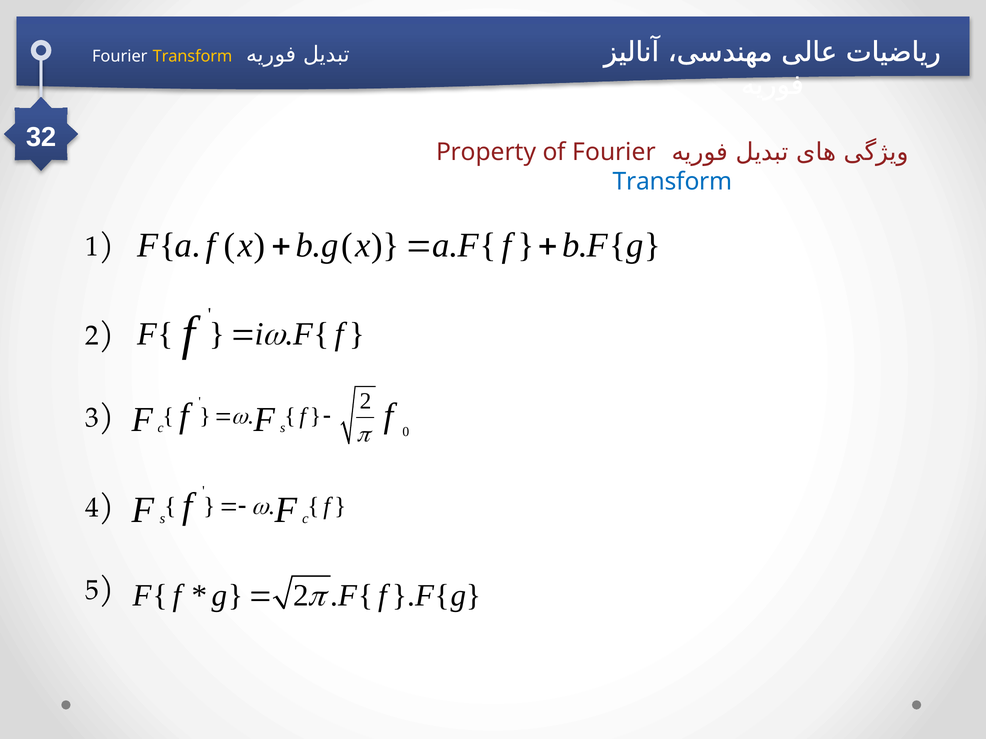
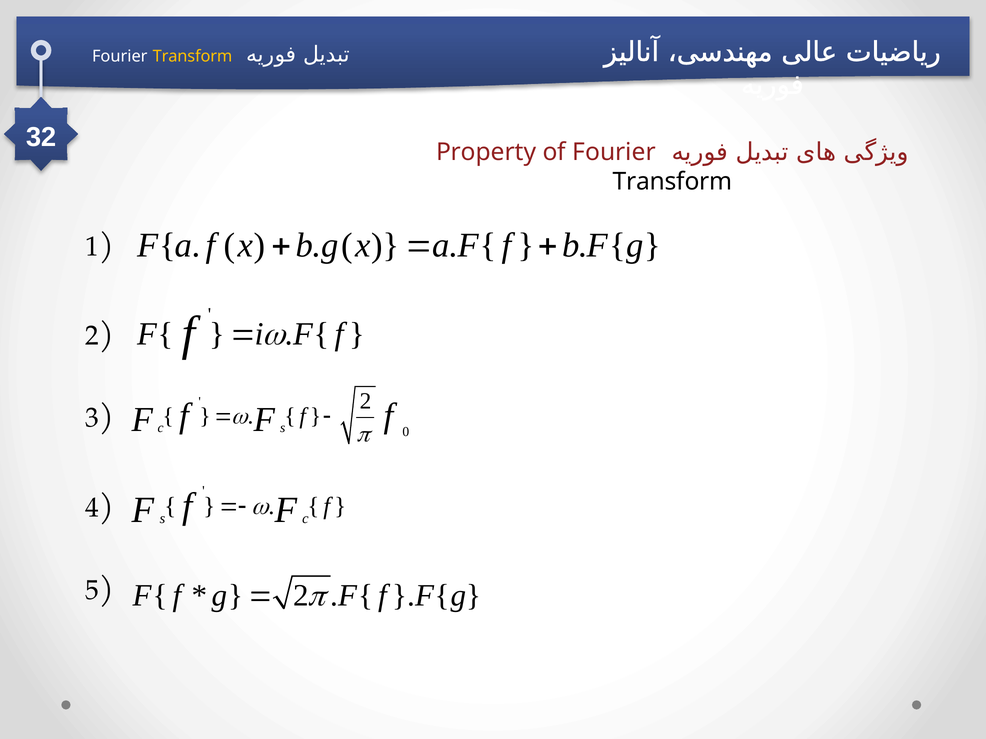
Transform at (672, 182) colour: blue -> black
